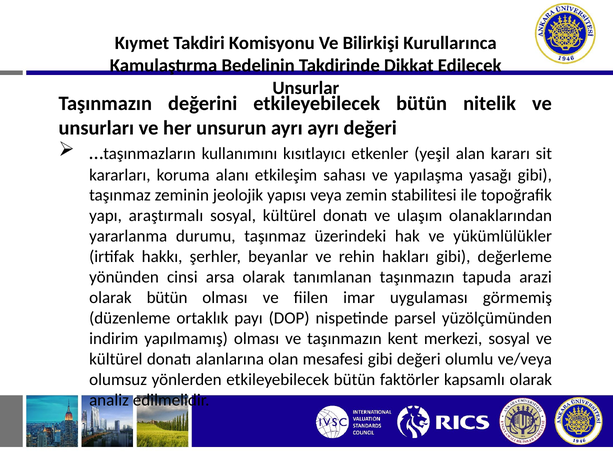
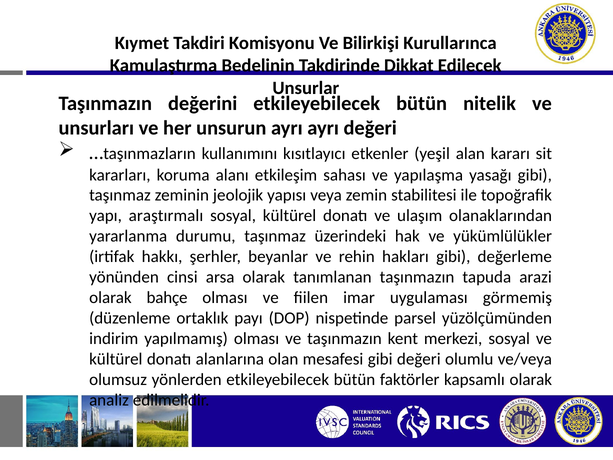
olarak bütün: bütün -> bahçe
